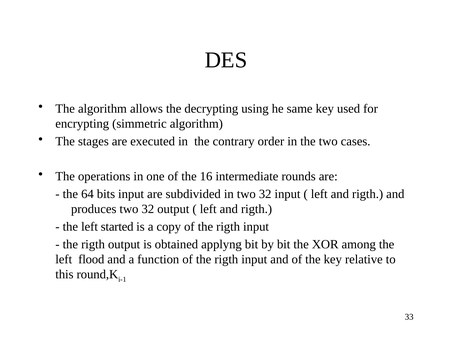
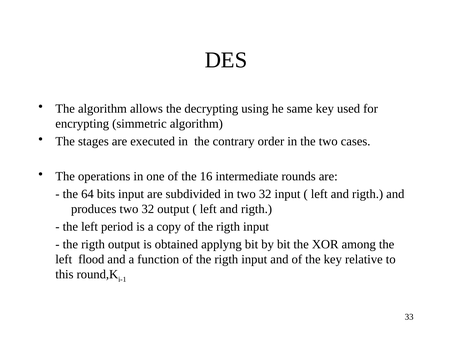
started: started -> period
